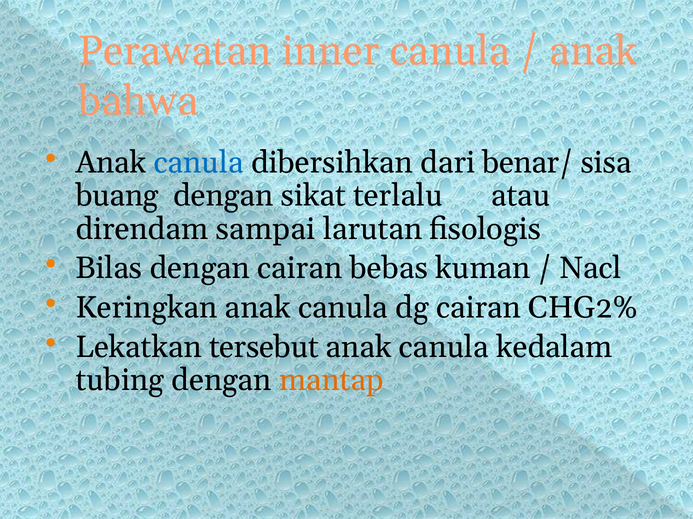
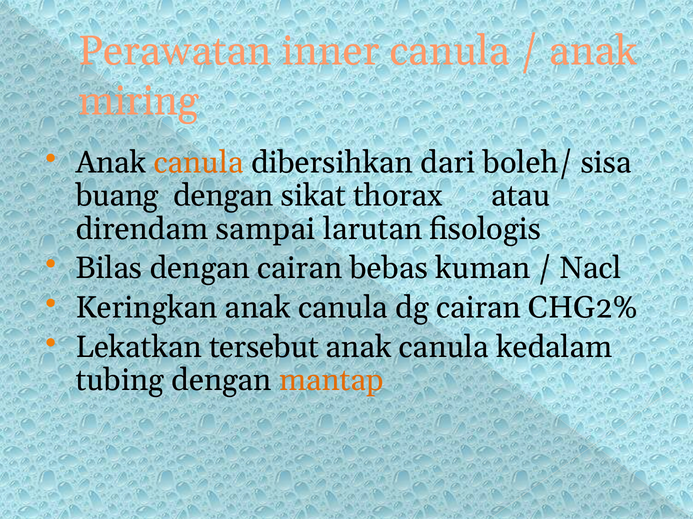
bahwa: bahwa -> miring
canula at (199, 163) colour: blue -> orange
benar/: benar/ -> boleh/
terlalu: terlalu -> thorax
